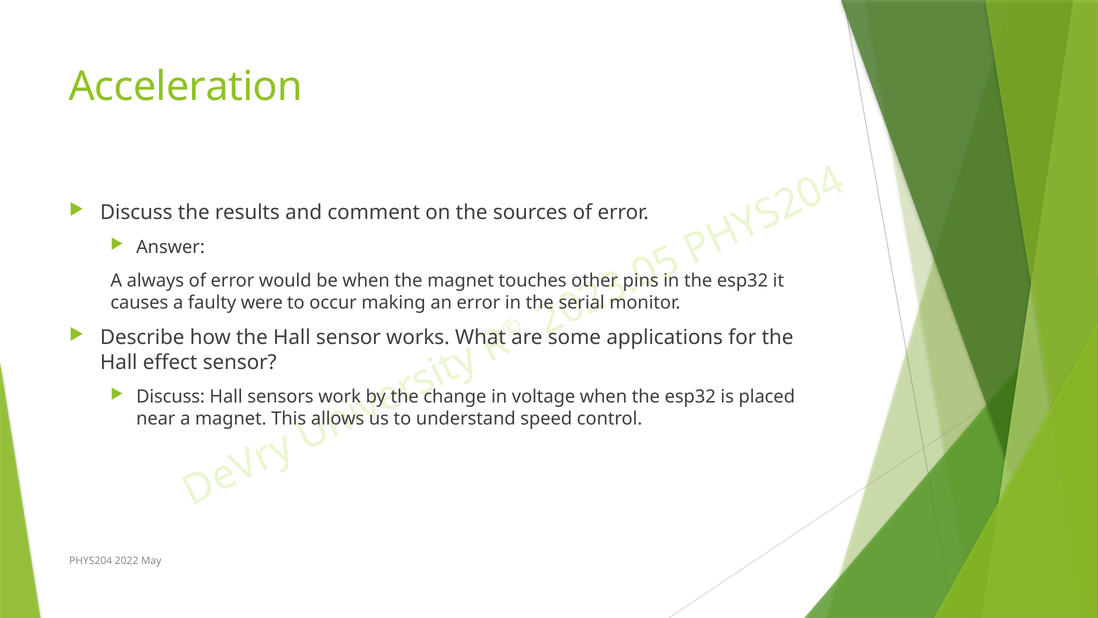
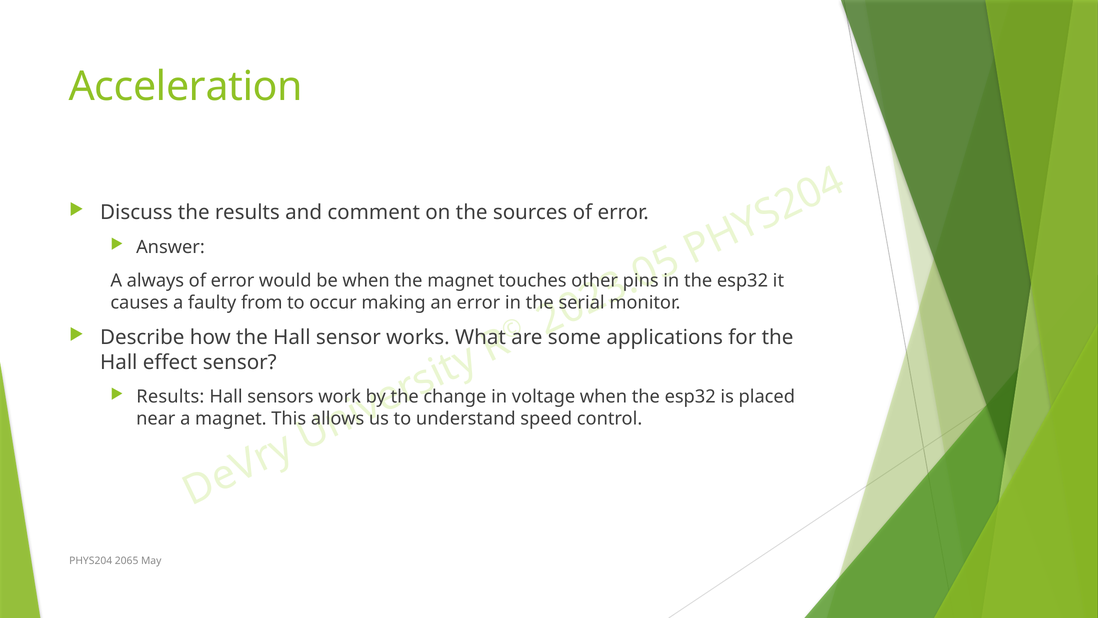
were: were -> from
Discuss at (171, 397): Discuss -> Results
2022: 2022 -> 2065
